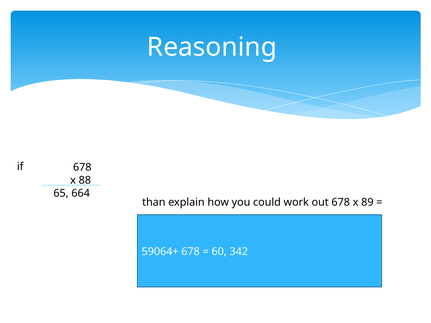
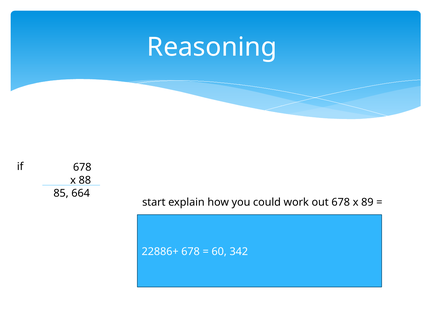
65: 65 -> 85
than: than -> start
59064+: 59064+ -> 22886+
